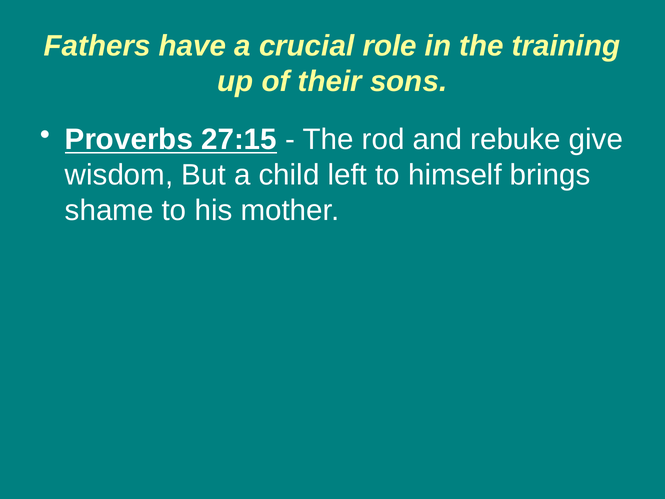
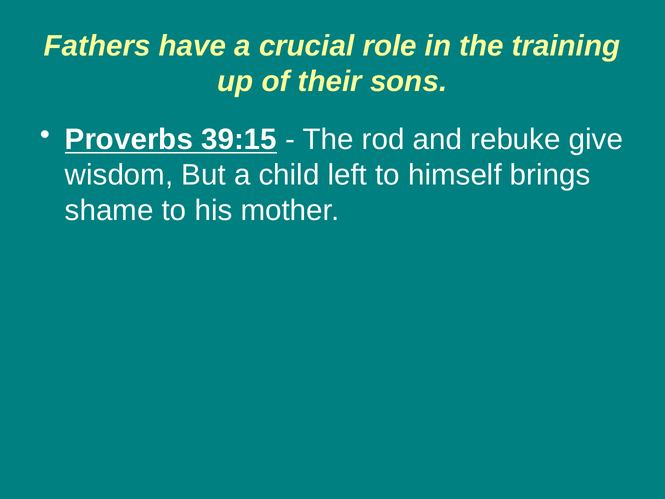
27:15: 27:15 -> 39:15
